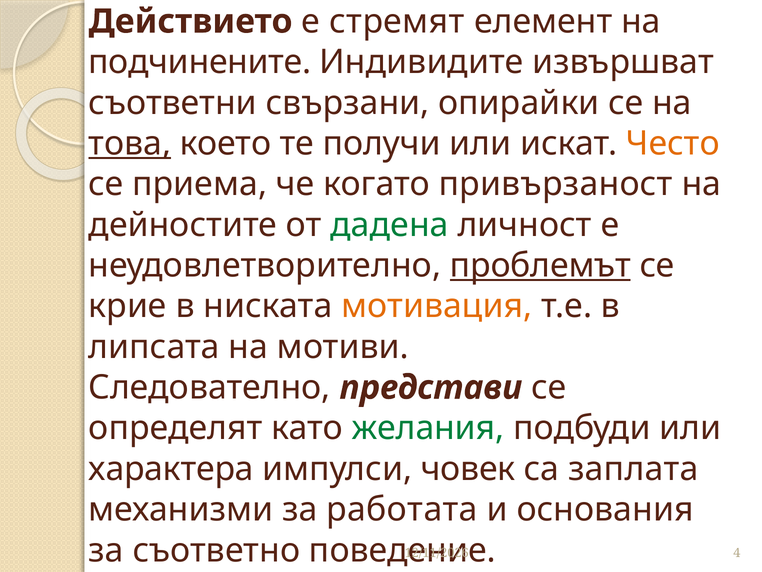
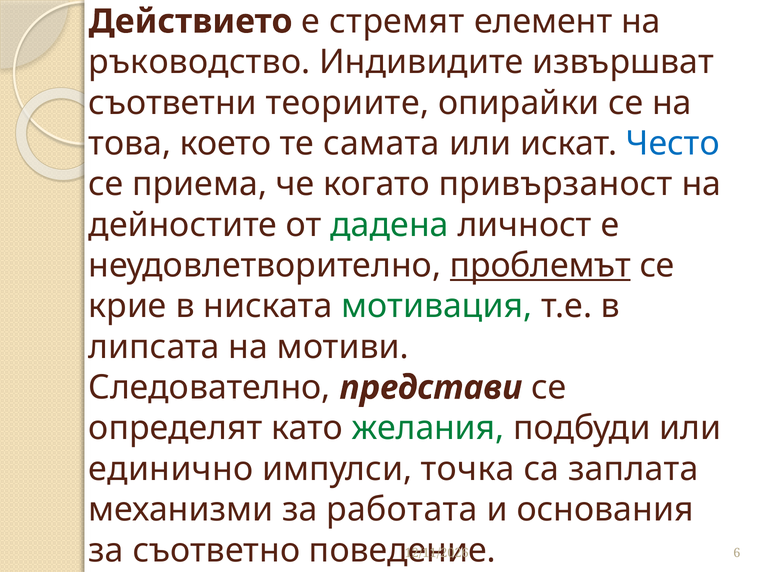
подчинените: подчинените -> ръководство
свързани: свързани -> теориите
това underline: present -> none
получи: получи -> самата
Често colour: orange -> blue
мотивация colour: orange -> green
характера: характера -> единично
човек: човек -> точка
4: 4 -> 6
